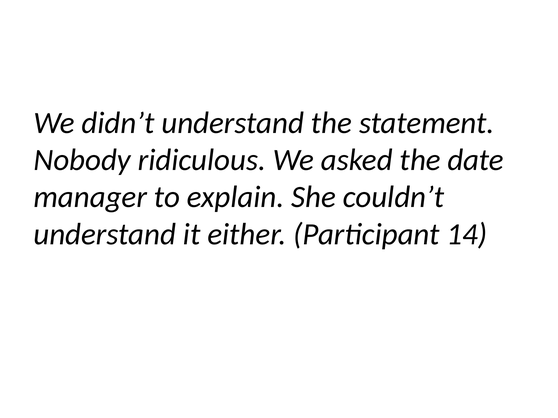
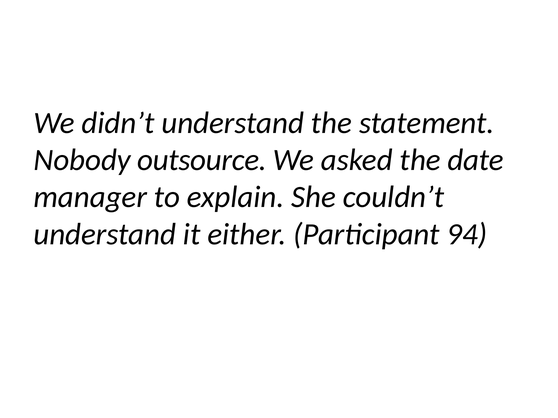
ridiculous: ridiculous -> outsource
14: 14 -> 94
